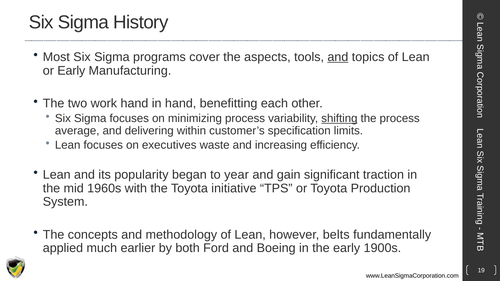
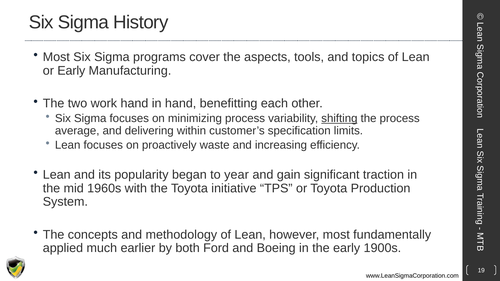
and at (338, 57) underline: present -> none
executives: executives -> proactively
however belts: belts -> most
